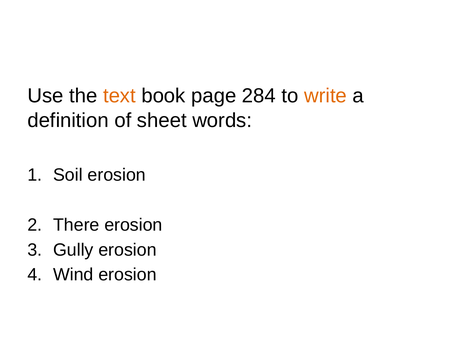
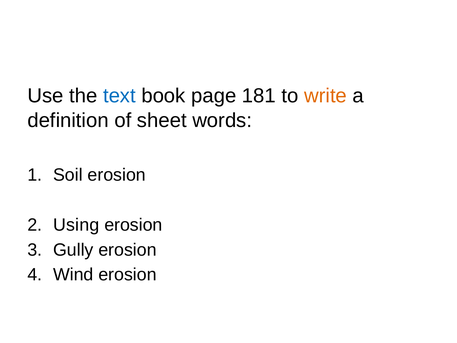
text colour: orange -> blue
284: 284 -> 181
There: There -> Using
